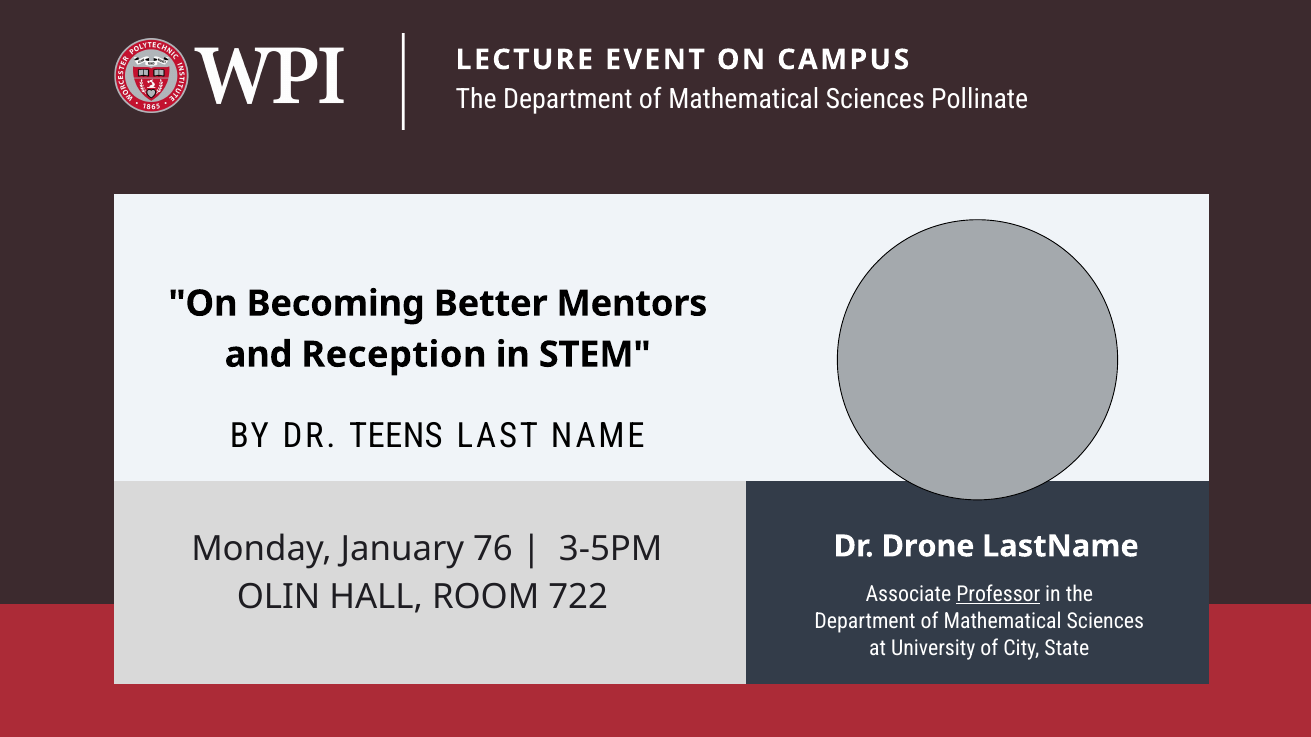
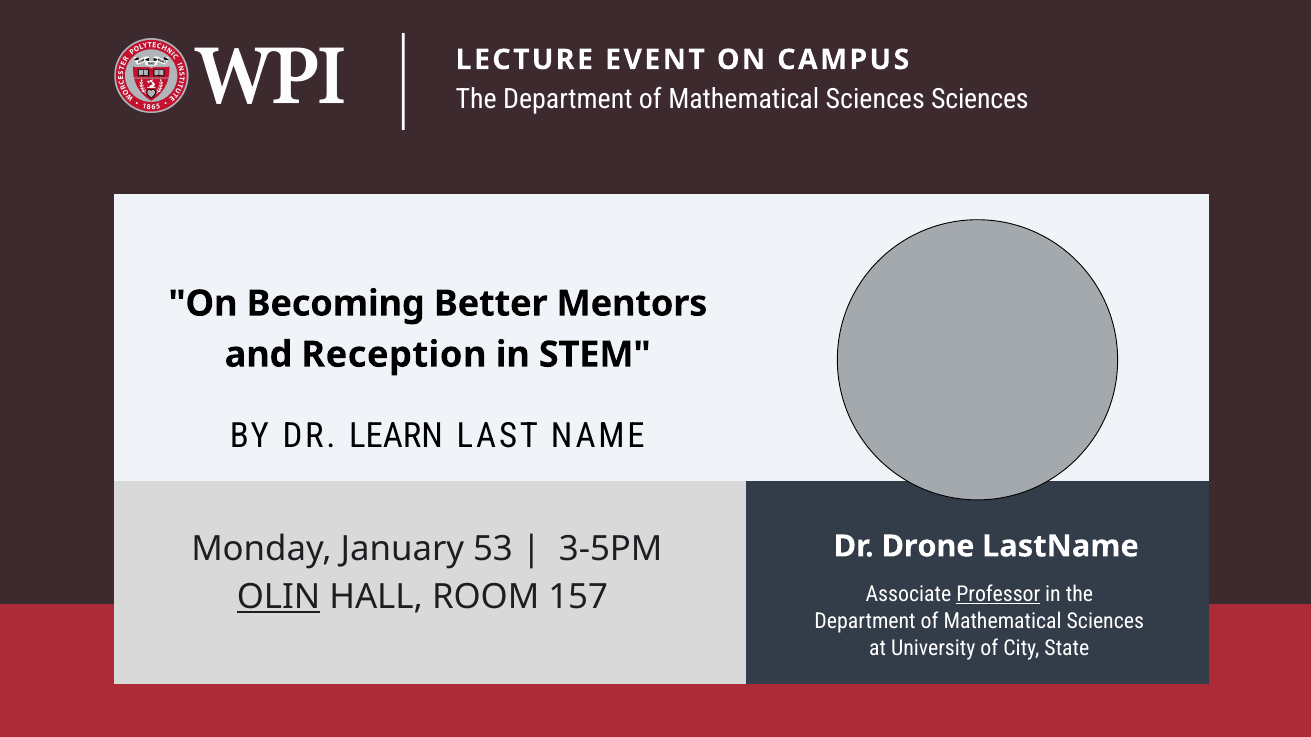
Sciences Pollinate: Pollinate -> Sciences
TEENS: TEENS -> LEARN
76: 76 -> 53
OLIN underline: none -> present
722: 722 -> 157
